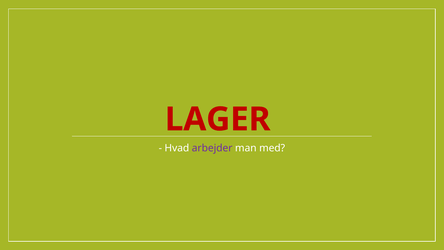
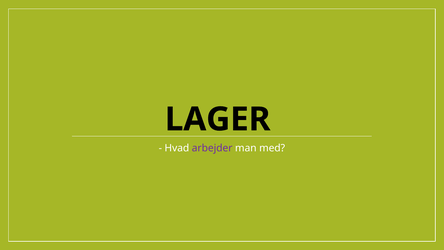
LAGER colour: red -> black
